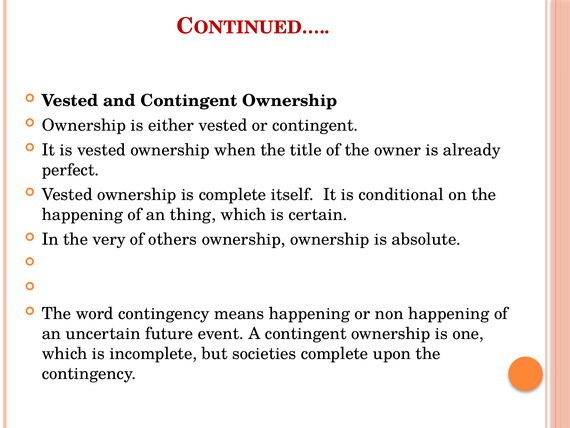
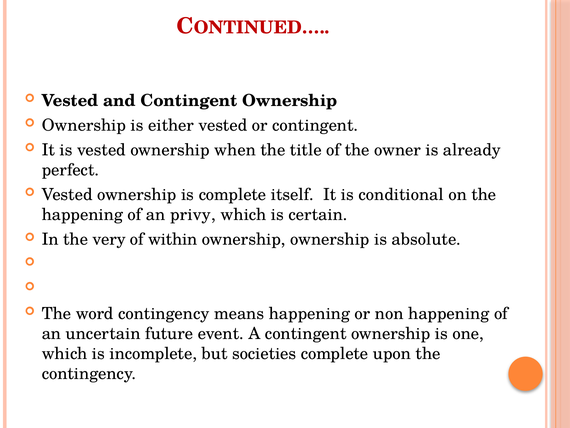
thing: thing -> privy
others: others -> within
